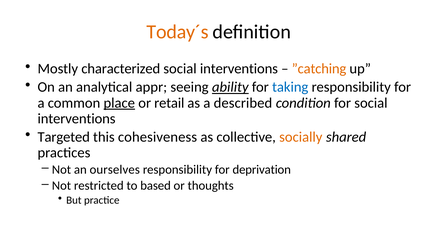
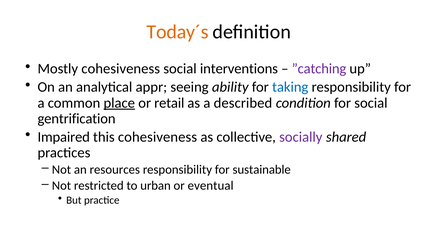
Mostly characterized: characterized -> cohesiveness
”catching colour: orange -> purple
ability underline: present -> none
interventions at (77, 119): interventions -> gentrification
Targeted: Targeted -> Impaired
socially colour: orange -> purple
ourselves: ourselves -> resources
deprivation: deprivation -> sustainable
based: based -> urban
thoughts: thoughts -> eventual
